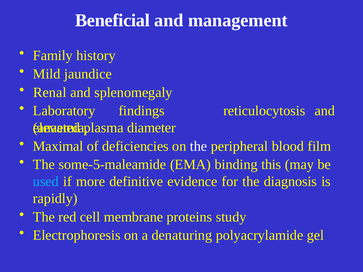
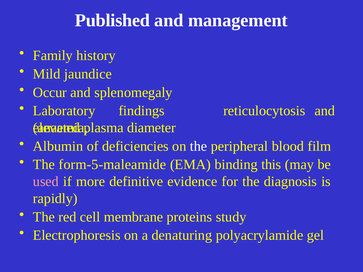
Beneficial: Beneficial -> Published
Renal: Renal -> Occur
Maximal: Maximal -> Albumin
some-5-maleamide: some-5-maleamide -> form-5-maleamide
used colour: light blue -> pink
